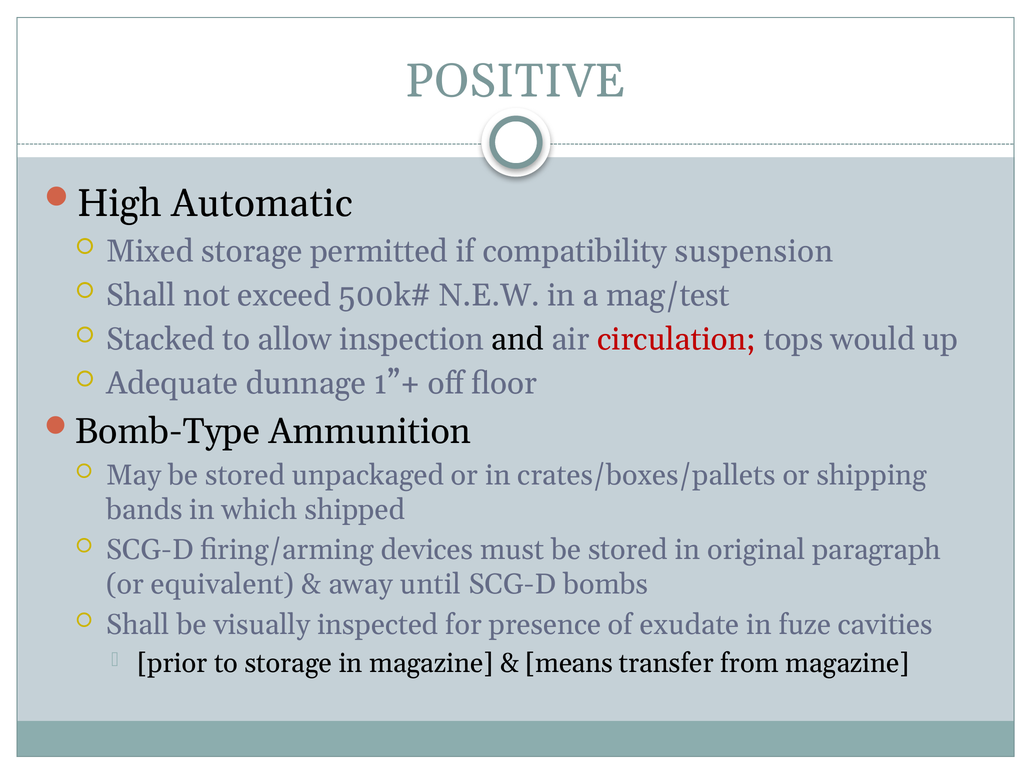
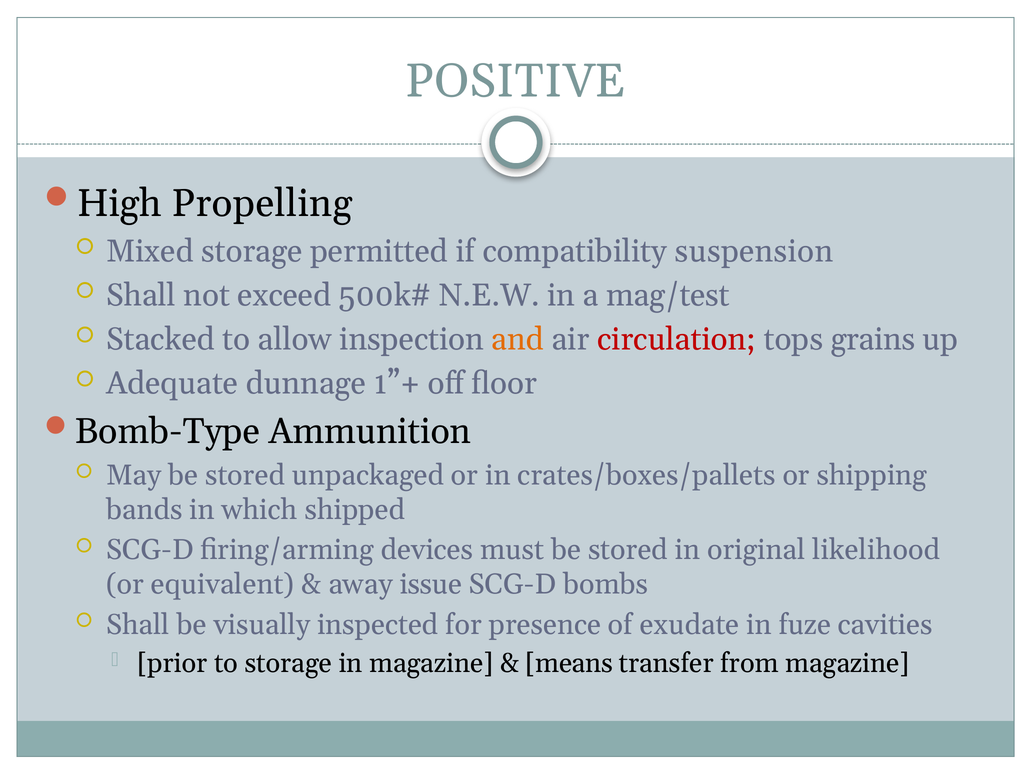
Automatic: Automatic -> Propelling
and colour: black -> orange
would: would -> grains
paragraph: paragraph -> likelihood
until: until -> issue
